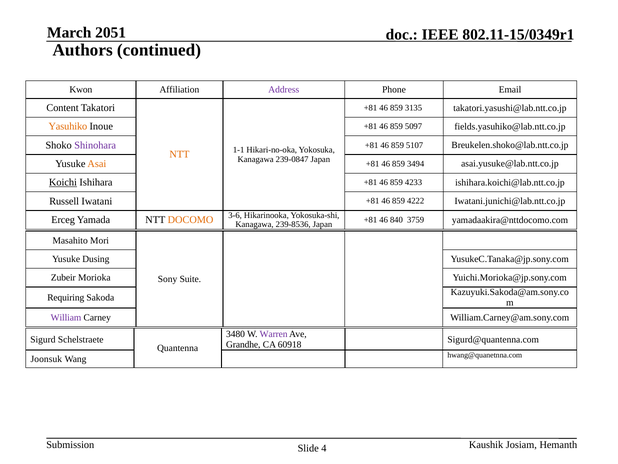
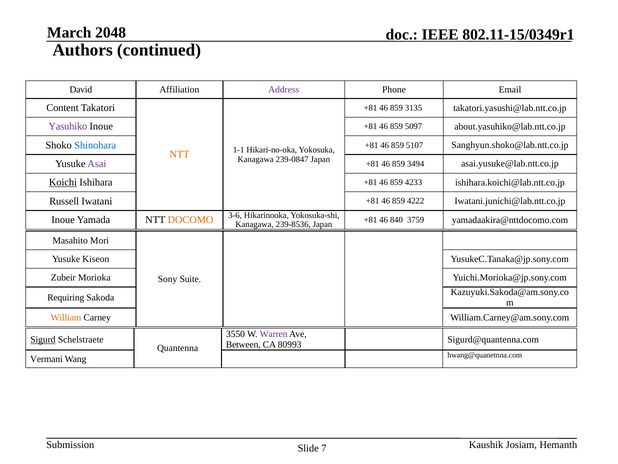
2051: 2051 -> 2048
Kwon: Kwon -> David
Yasuhiko colour: orange -> purple
fields.yasuhiko@lab.ntt.co.jp: fields.yasuhiko@lab.ntt.co.jp -> about.yasuhiko@lab.ntt.co.jp
Shinohara colour: purple -> blue
Breukelen.shoko@lab.ntt.co.jp: Breukelen.shoko@lab.ntt.co.jp -> Sanghyun.shoko@lab.ntt.co.jp
Asai colour: orange -> purple
Erceg at (63, 220): Erceg -> Inoue
Dusing: Dusing -> Kiseon
William colour: purple -> orange
3480: 3480 -> 3550
Sigurd underline: none -> present
Grandhe: Grandhe -> Between
60918: 60918 -> 80993
Joonsuk: Joonsuk -> Vermani
4: 4 -> 7
